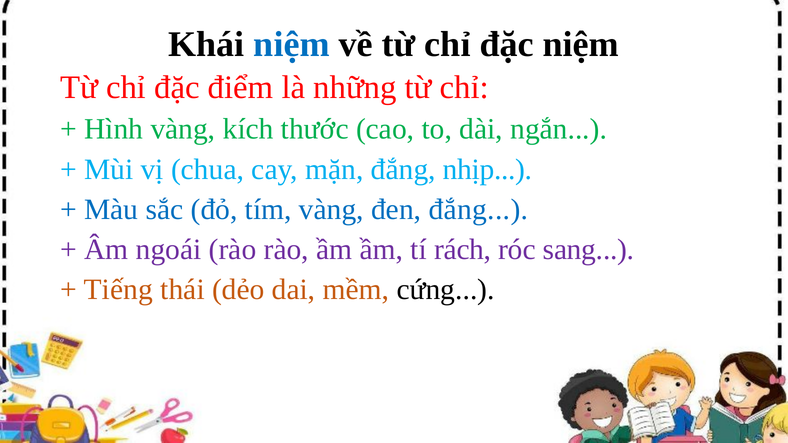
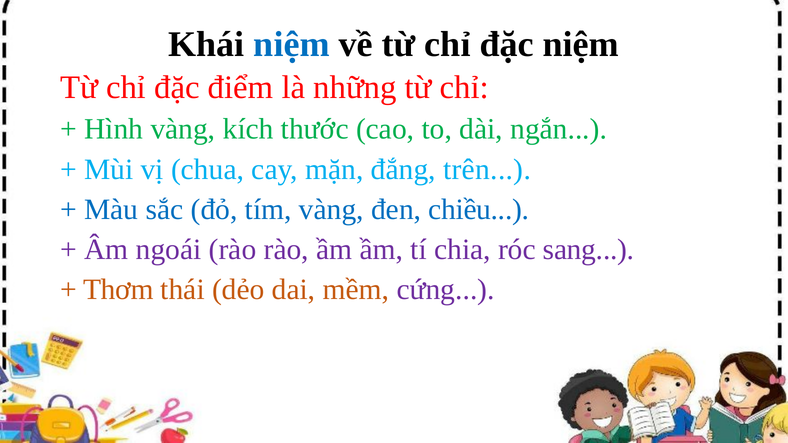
nhịp: nhịp -> trên
đen đắng: đắng -> chiều
rách: rách -> chia
Tiếng: Tiếng -> Thơm
cứng colour: black -> purple
